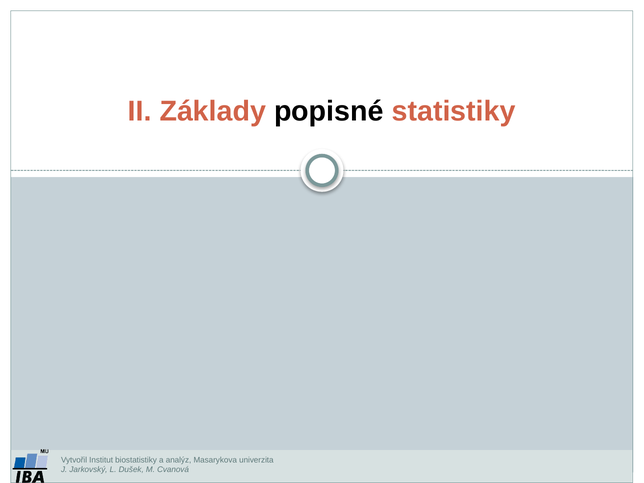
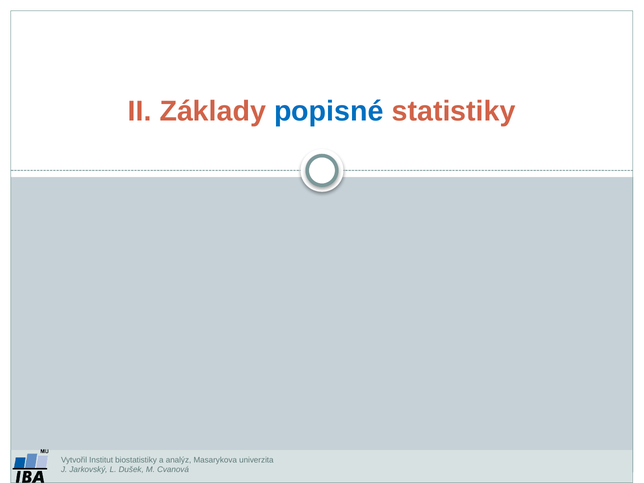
popisné colour: black -> blue
